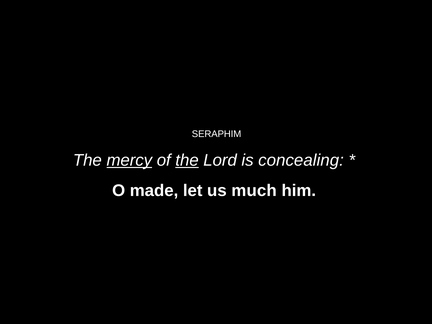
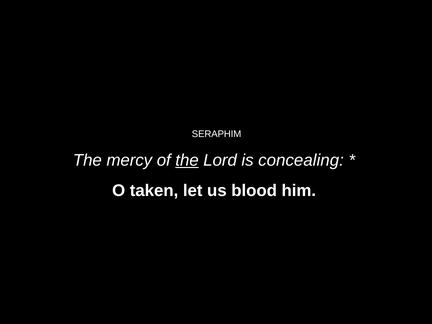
mercy underline: present -> none
made: made -> taken
much: much -> blood
